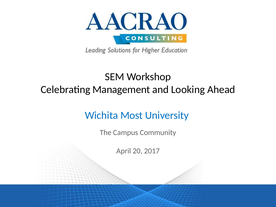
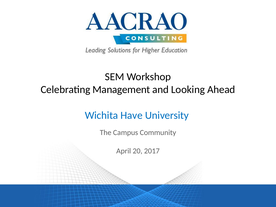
Most: Most -> Have
